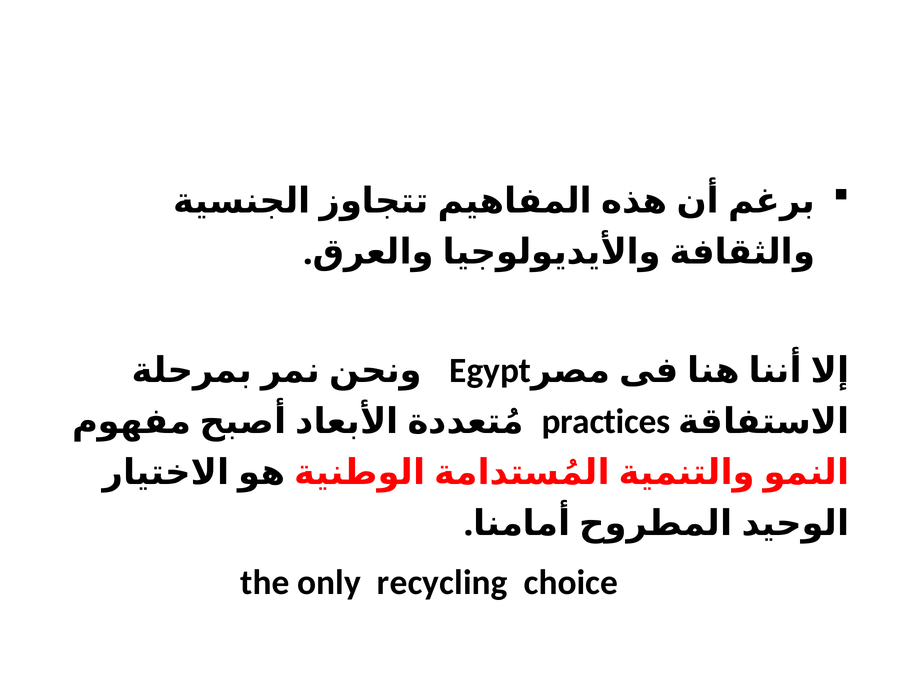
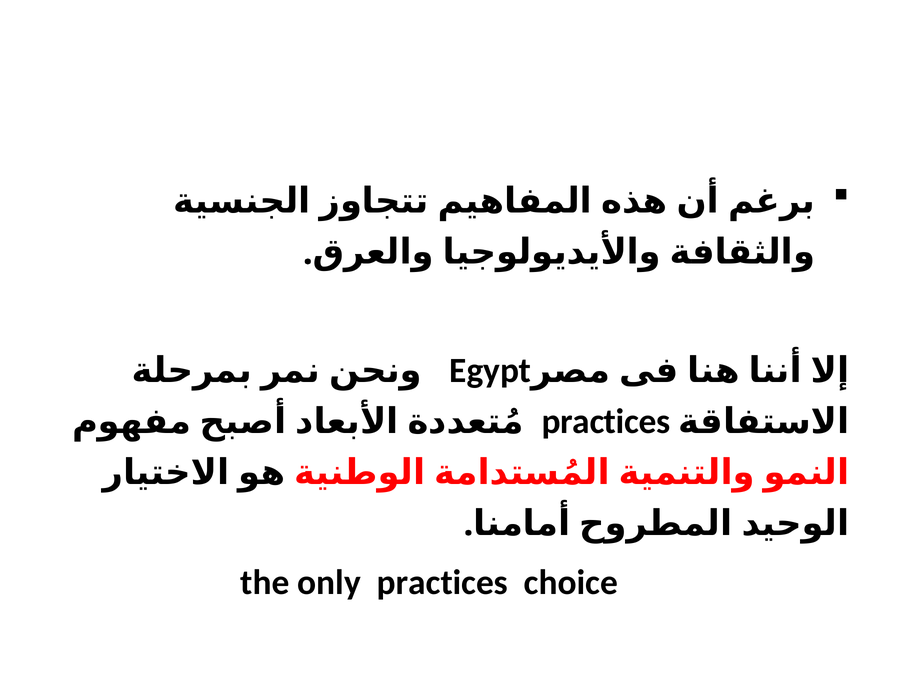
only recycling: recycling -> practices
